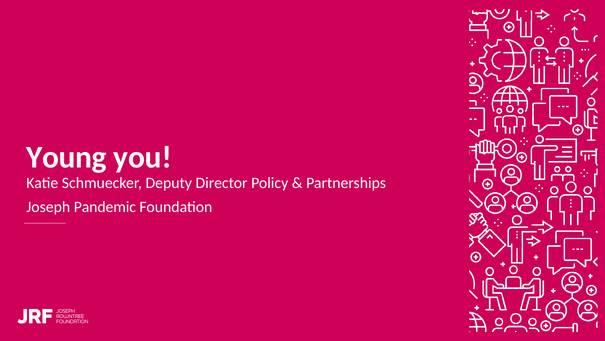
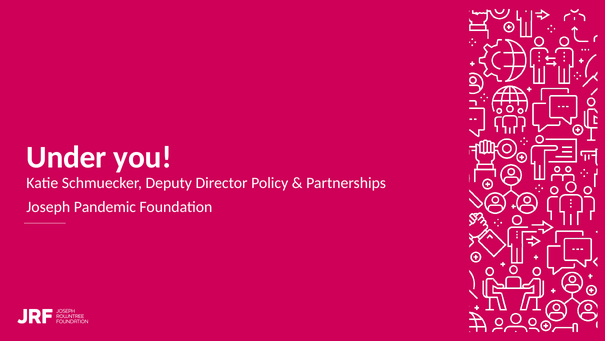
Young: Young -> Under
